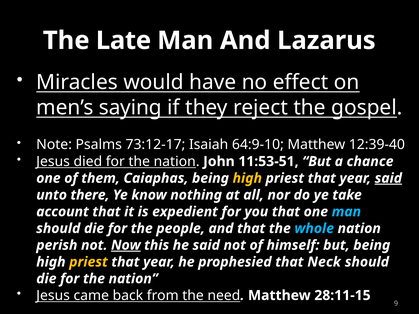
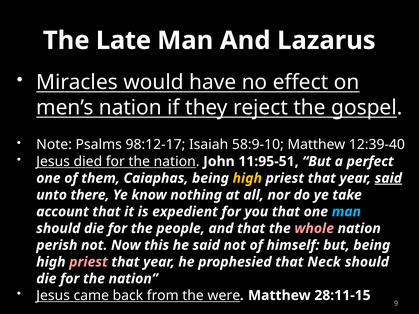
men’s saying: saying -> nation
73:12-17: 73:12-17 -> 98:12-17
64:9-10: 64:9-10 -> 58:9-10
11:53-51: 11:53-51 -> 11:95-51
chance: chance -> perfect
whole colour: light blue -> pink
Now underline: present -> none
priest at (88, 262) colour: yellow -> pink
need: need -> were
